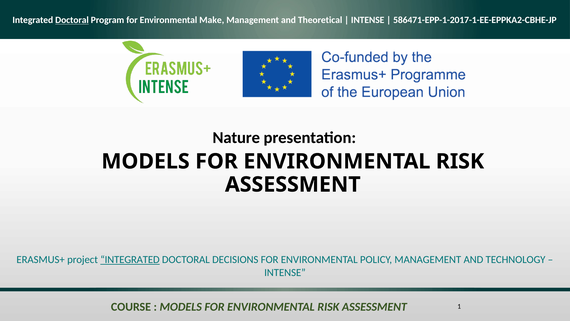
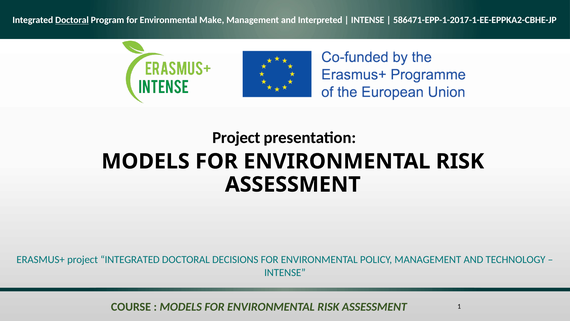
Theoretical: Theoretical -> Interpreted
Nature at (236, 138): Nature -> Project
INTEGRATED at (130, 259) underline: present -> none
